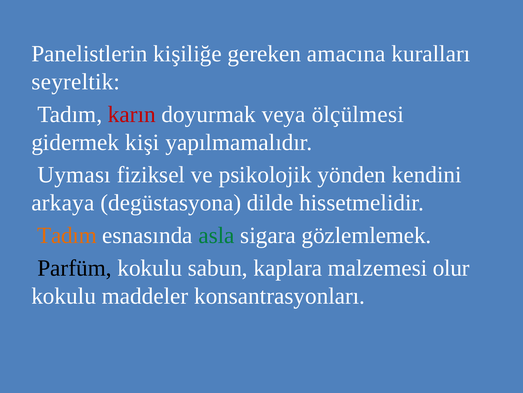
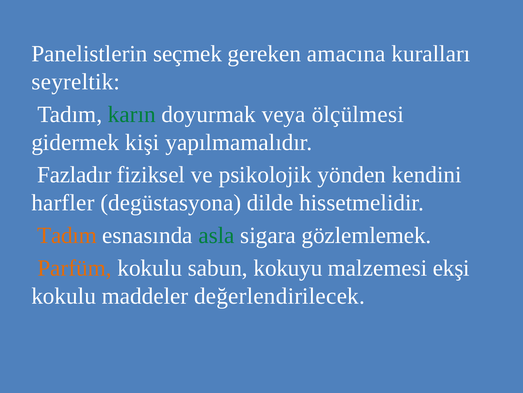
kişiliğe: kişiliğe -> seçmek
karın colour: red -> green
Uyması: Uyması -> Fazladır
arkaya: arkaya -> harfler
Parfüm colour: black -> orange
kaplara: kaplara -> kokuyu
olur: olur -> ekşi
konsantrasyonları: konsantrasyonları -> değerlendirilecek
